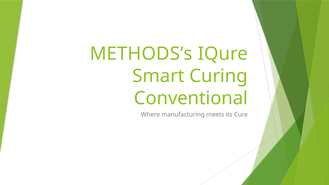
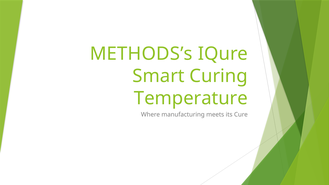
Conventional: Conventional -> Temperature
